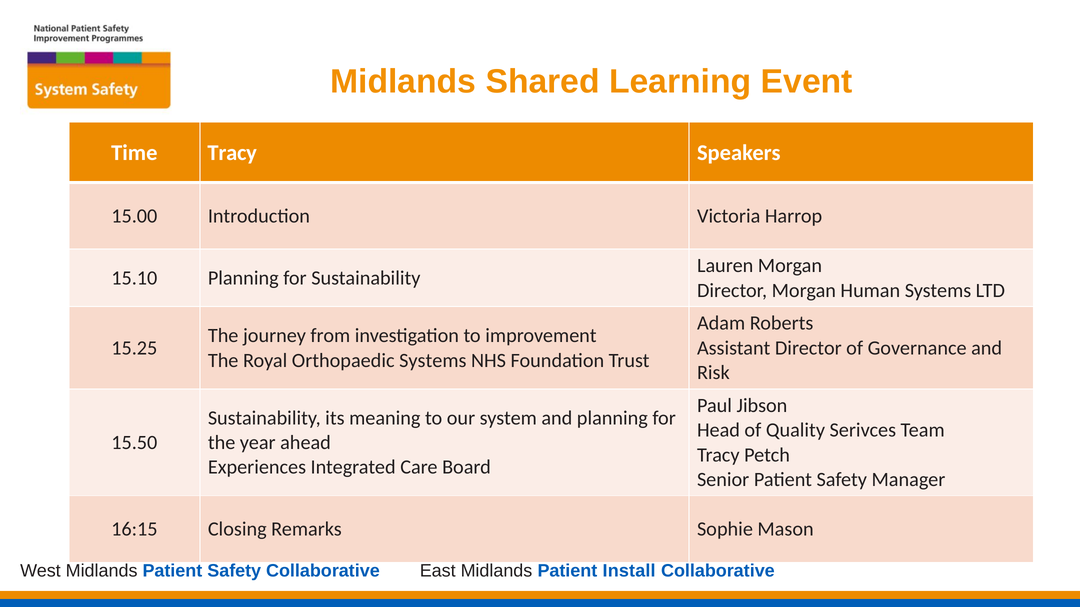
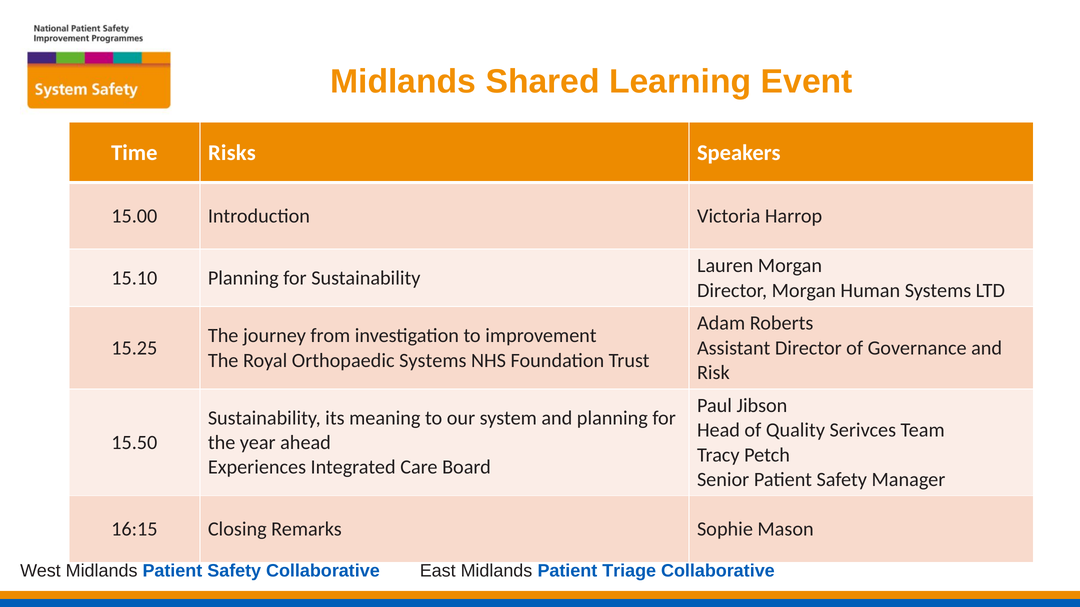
Time Tracy: Tracy -> Risks
Install: Install -> Triage
